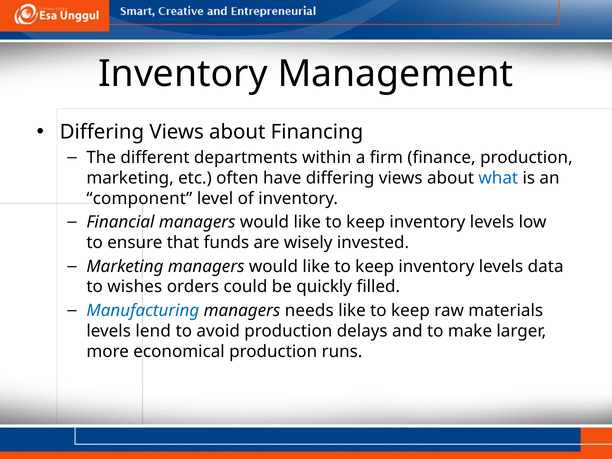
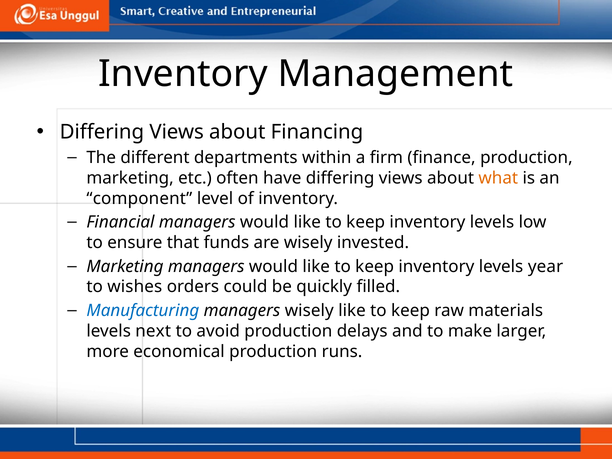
what colour: blue -> orange
data: data -> year
managers needs: needs -> wisely
lend: lend -> next
